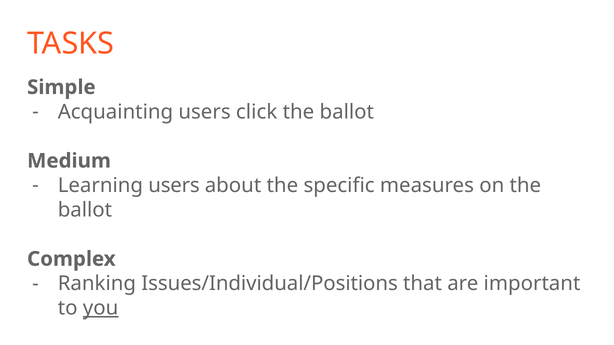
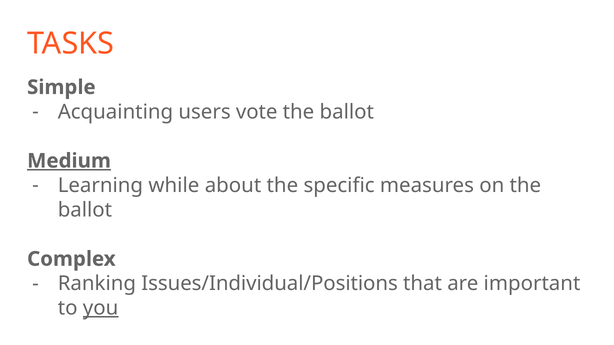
click: click -> vote
Medium underline: none -> present
Learning users: users -> while
